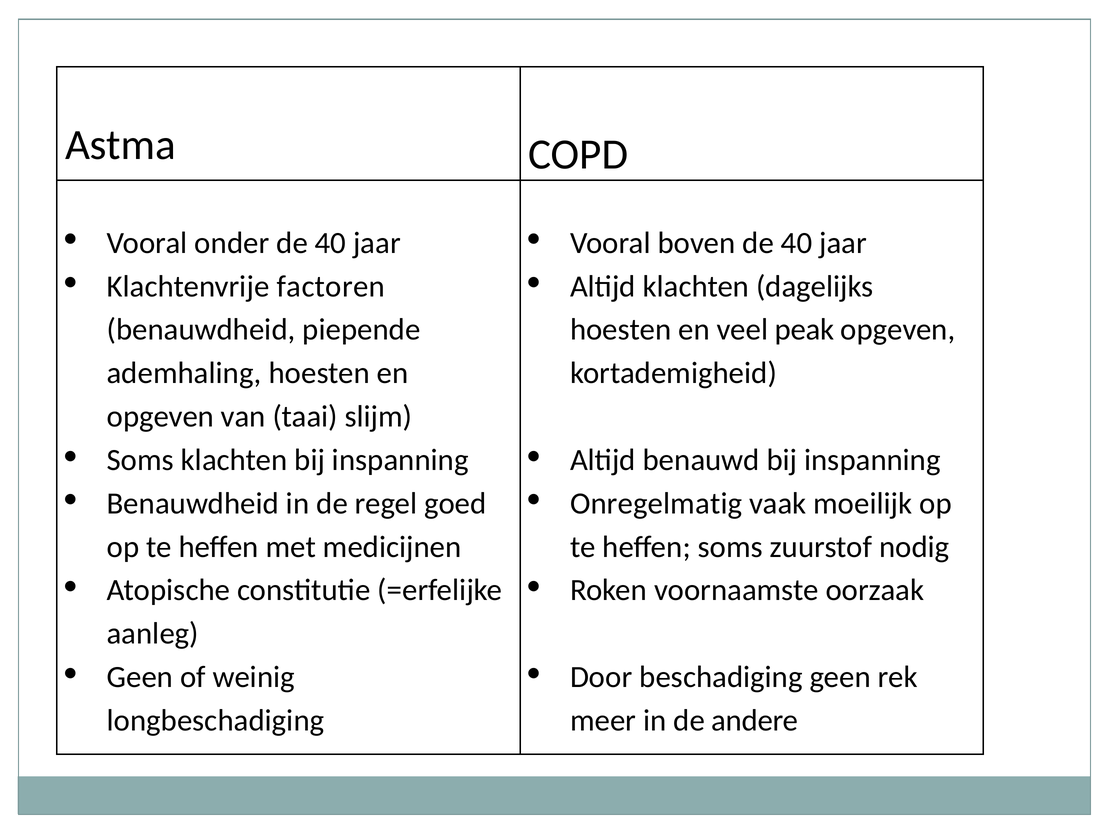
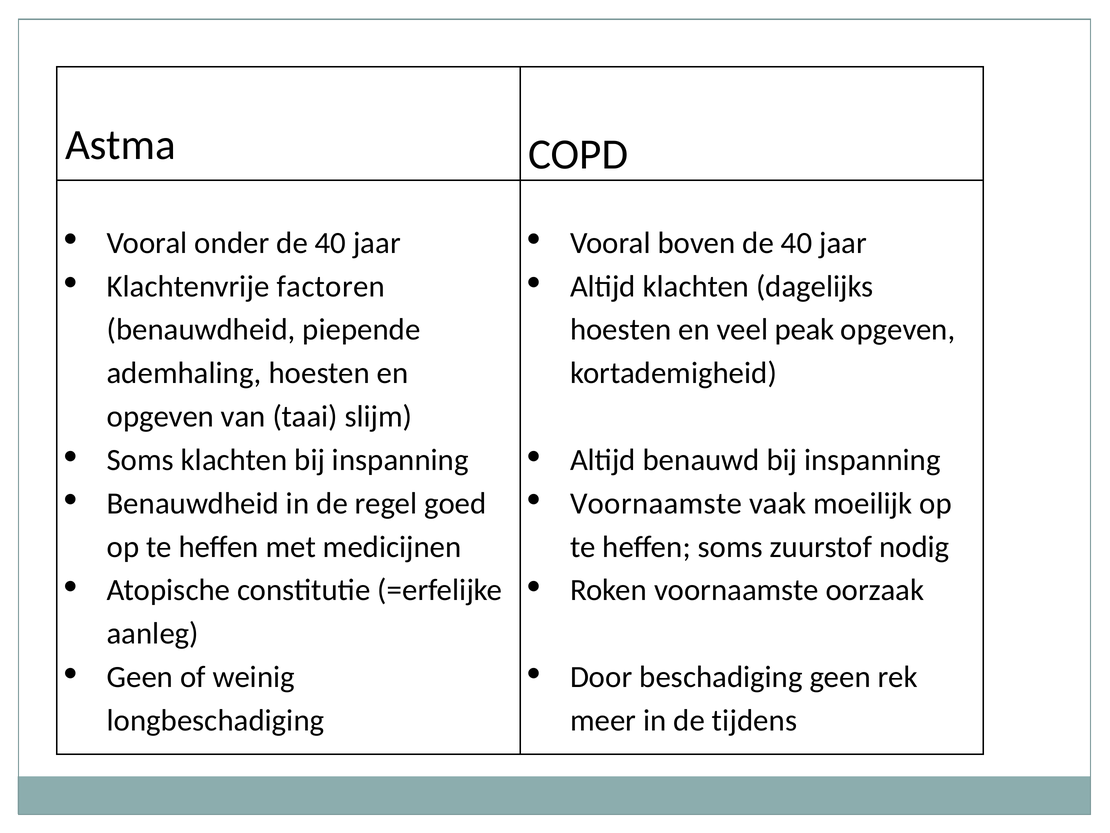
Onregelmatig at (656, 503): Onregelmatig -> Voornaamste
andere: andere -> tijdens
